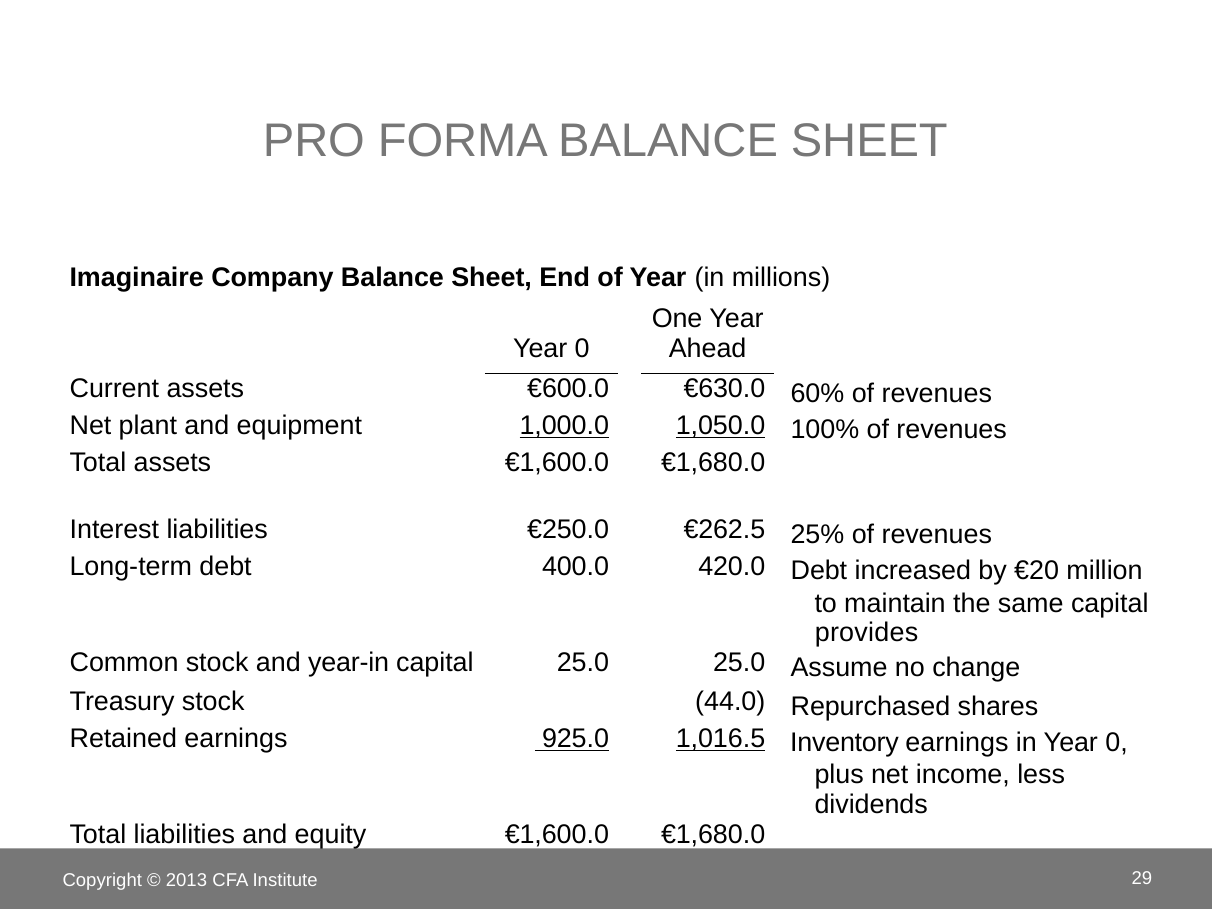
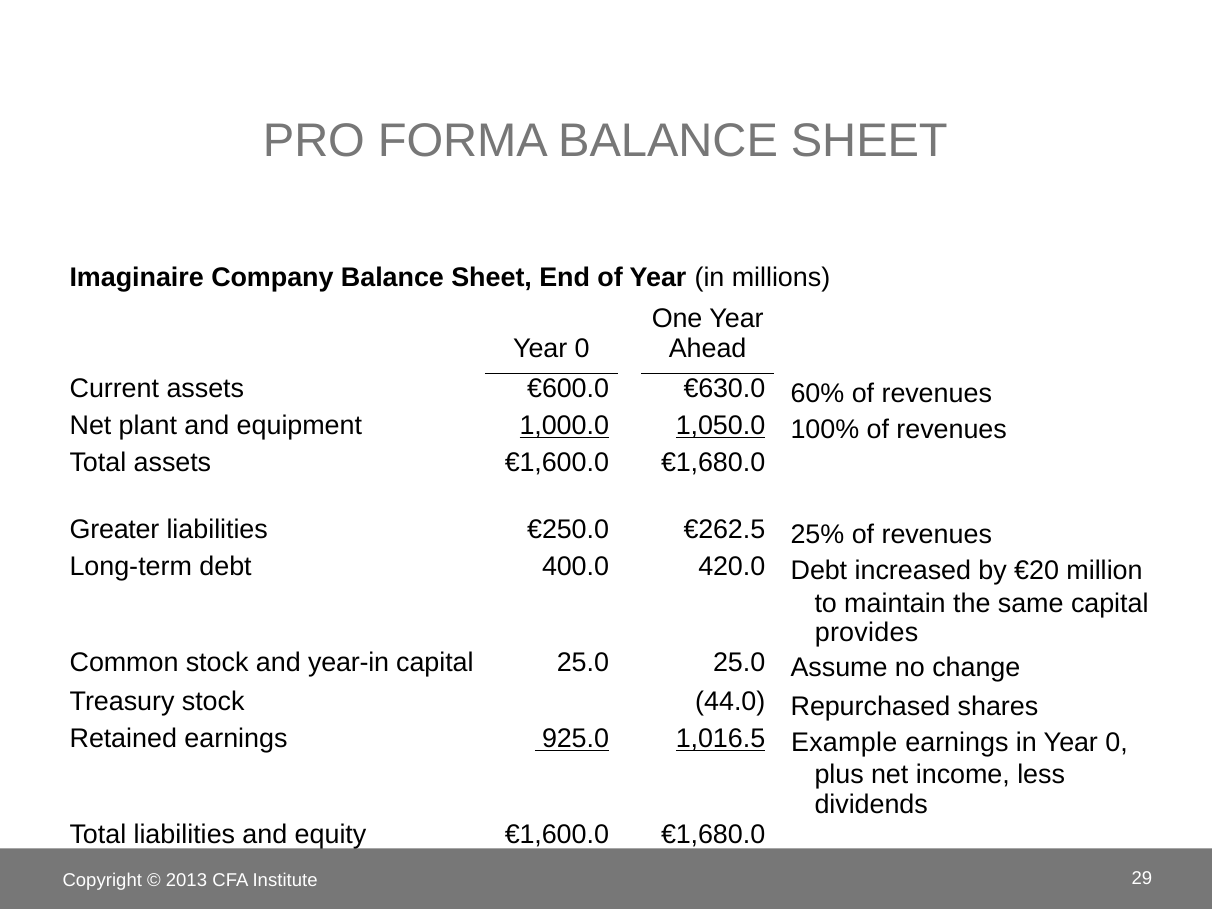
Interest: Interest -> Greater
Inventory: Inventory -> Example
